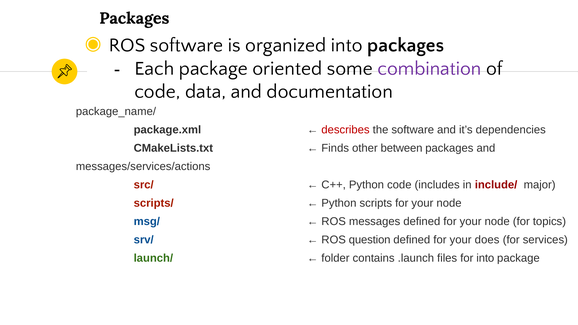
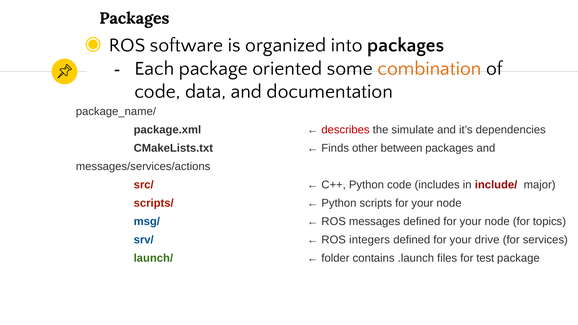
combination colour: purple -> orange
the software: software -> simulate
question: question -> integers
does: does -> drive
for into: into -> test
